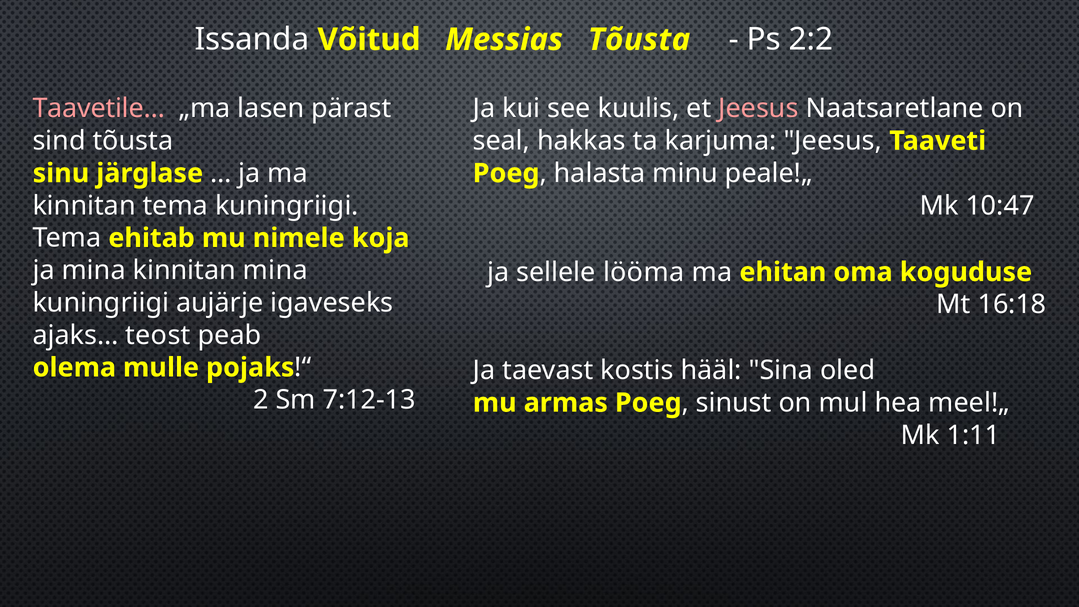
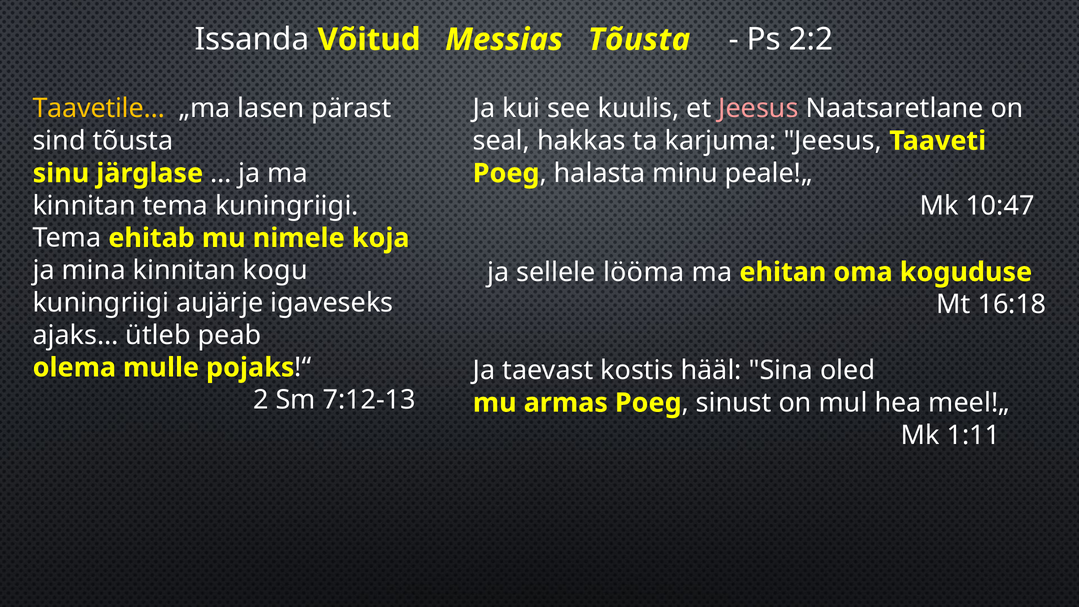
Taavetile… colour: pink -> yellow
kinnitan mina: mina -> kogu
teost: teost -> ütleb
